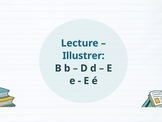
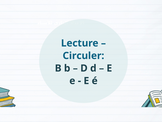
Illustrer: Illustrer -> Circuler
